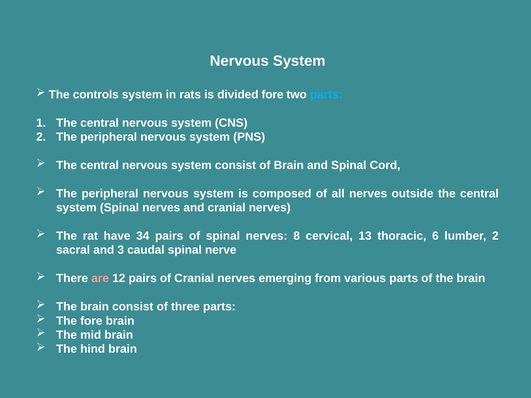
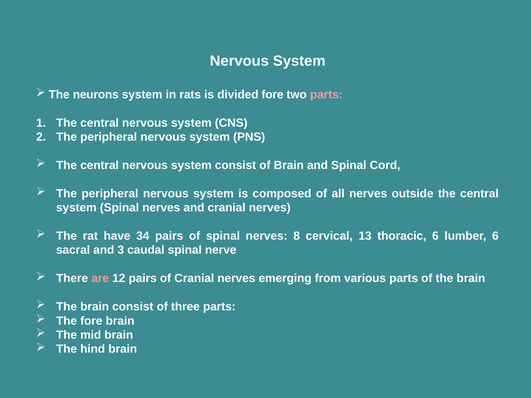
controls: controls -> neurons
parts at (326, 95) colour: light blue -> pink
lumber 2: 2 -> 6
